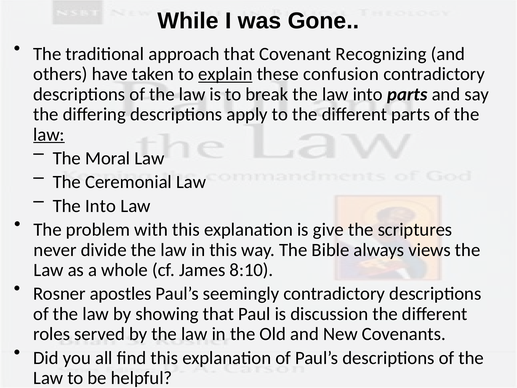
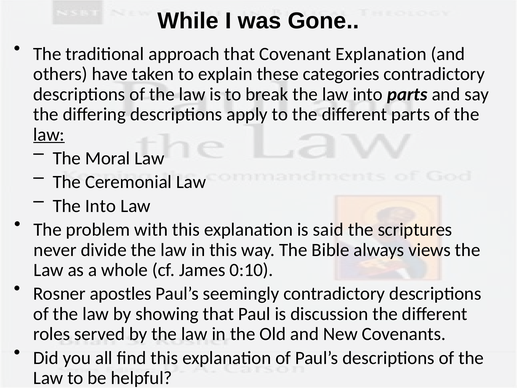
Covenant Recognizing: Recognizing -> Explanation
explain underline: present -> none
confusion: confusion -> categories
give: give -> said
8:10: 8:10 -> 0:10
